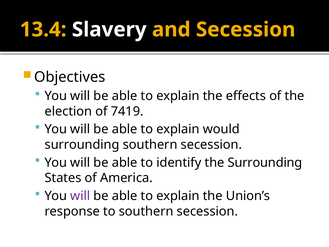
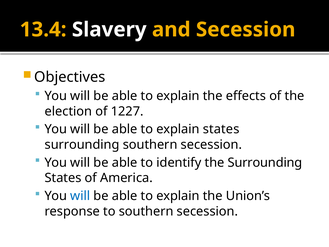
7419: 7419 -> 1227
explain would: would -> states
will at (80, 196) colour: purple -> blue
